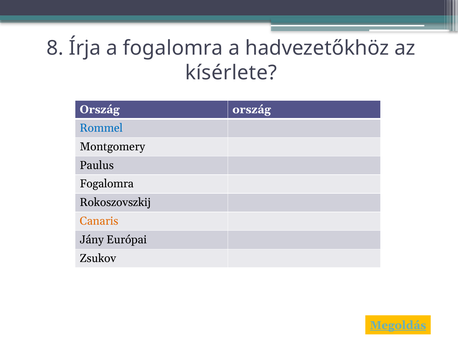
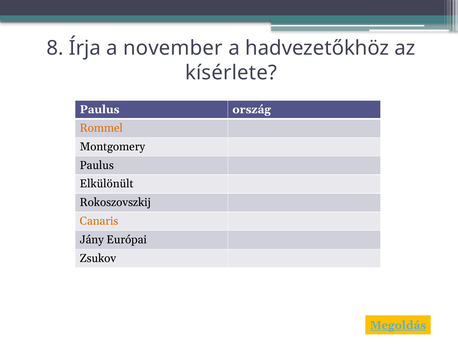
a fogalomra: fogalomra -> november
Ország at (100, 109): Ország -> Paulus
Rommel colour: blue -> orange
Fogalomra at (107, 184): Fogalomra -> Elkülönült
